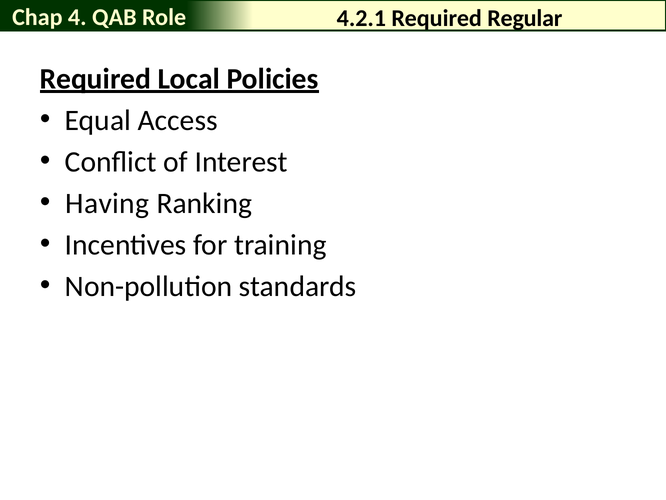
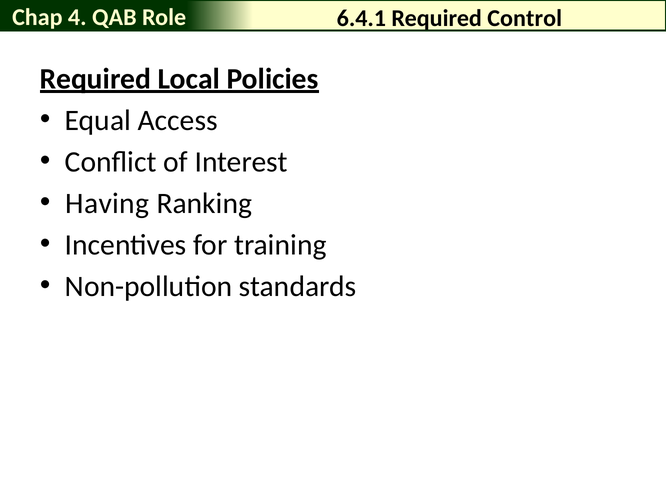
4.2.1: 4.2.1 -> 6.4.1
Regular: Regular -> Control
